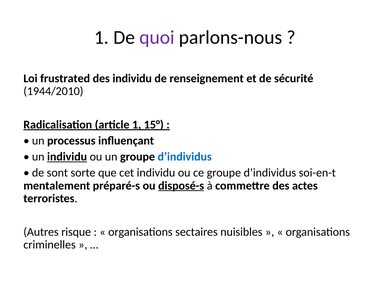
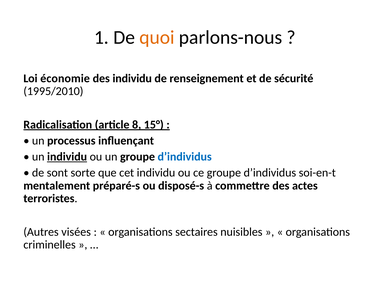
quoi colour: purple -> orange
frustrated: frustrated -> économie
1944/2010: 1944/2010 -> 1995/2010
article 1: 1 -> 8
disposé-s underline: present -> none
risque: risque -> visées
